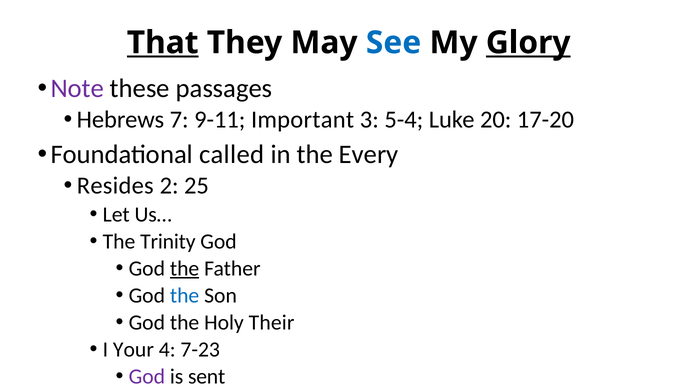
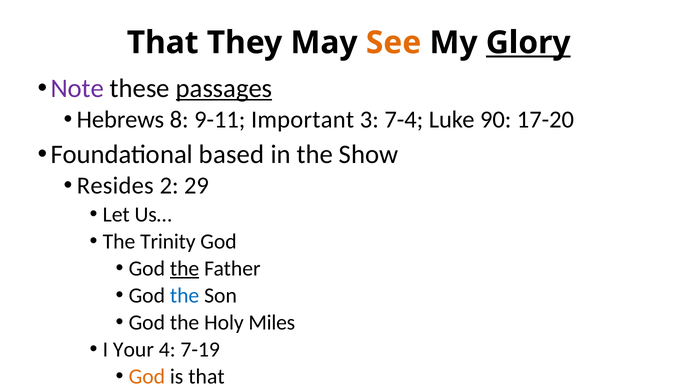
That at (163, 43) underline: present -> none
See colour: blue -> orange
passages underline: none -> present
7: 7 -> 8
5-4: 5-4 -> 7-4
20: 20 -> 90
called: called -> based
Every: Every -> Show
25: 25 -> 29
Their: Their -> Miles
7-23: 7-23 -> 7-19
God at (147, 376) colour: purple -> orange
is sent: sent -> that
